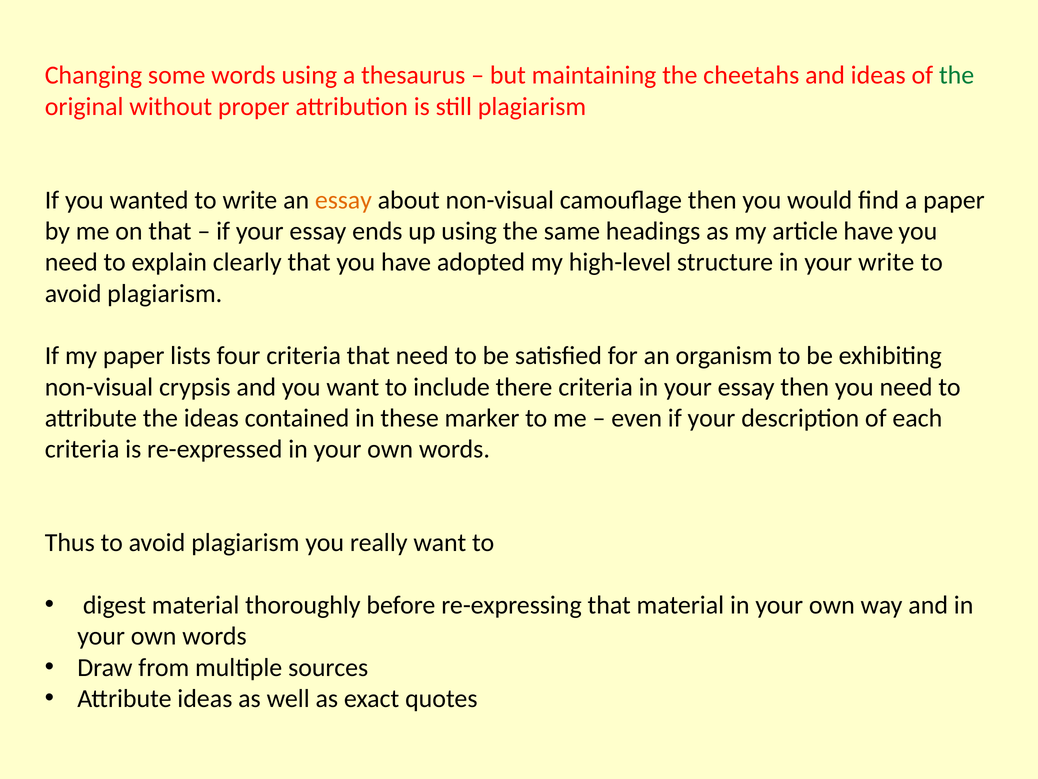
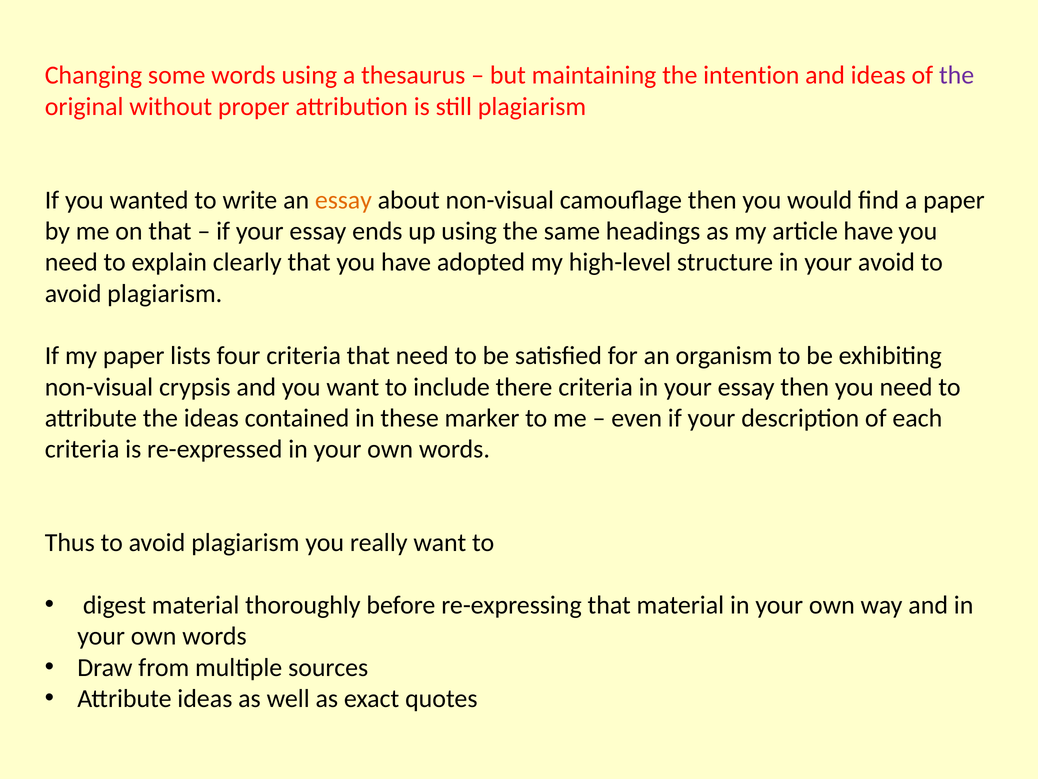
cheetahs: cheetahs -> intention
the at (957, 75) colour: green -> purple
your write: write -> avoid
